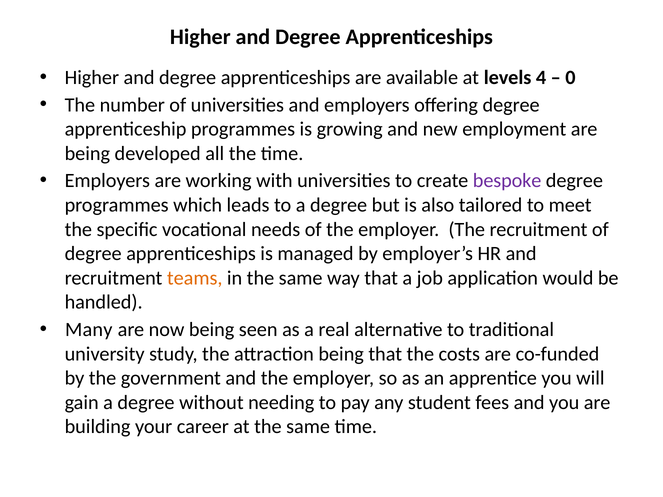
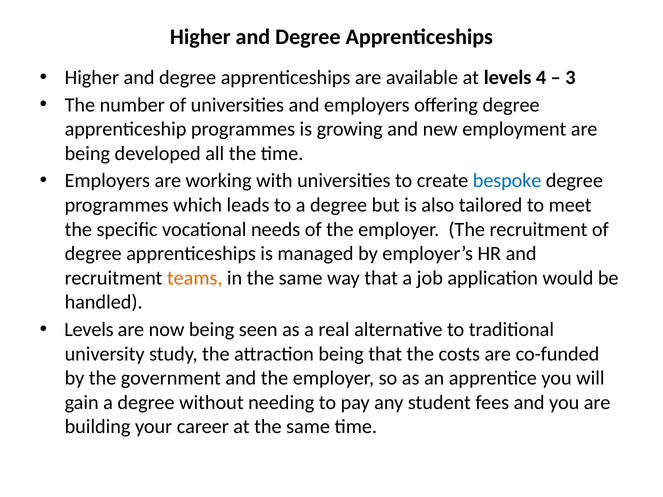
0: 0 -> 3
bespoke colour: purple -> blue
Many at (89, 330): Many -> Levels
